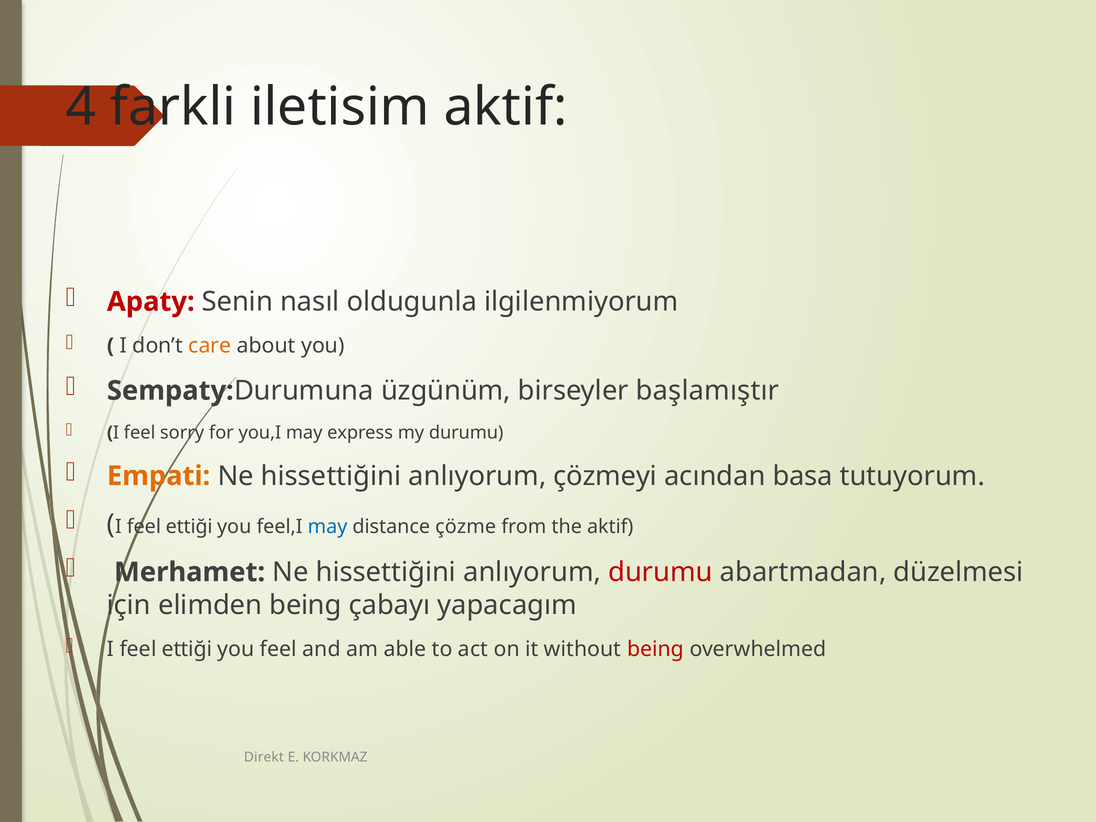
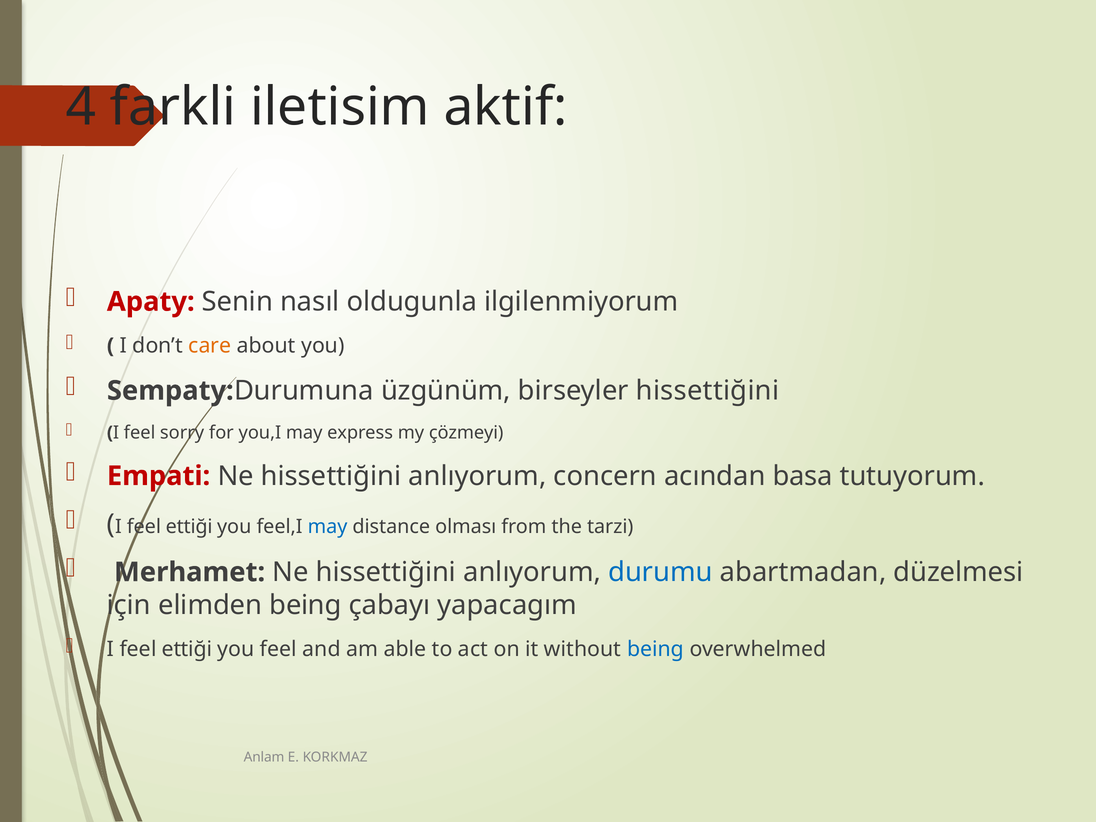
birseyler başlamıştır: başlamıştır -> hissettiğini
my durumu: durumu -> çözmeyi
Empati colour: orange -> red
çözmeyi: çözmeyi -> concern
çözme: çözme -> olması
the aktif: aktif -> tarzi
durumu at (660, 572) colour: red -> blue
being at (656, 649) colour: red -> blue
Direkt: Direkt -> Anlam
